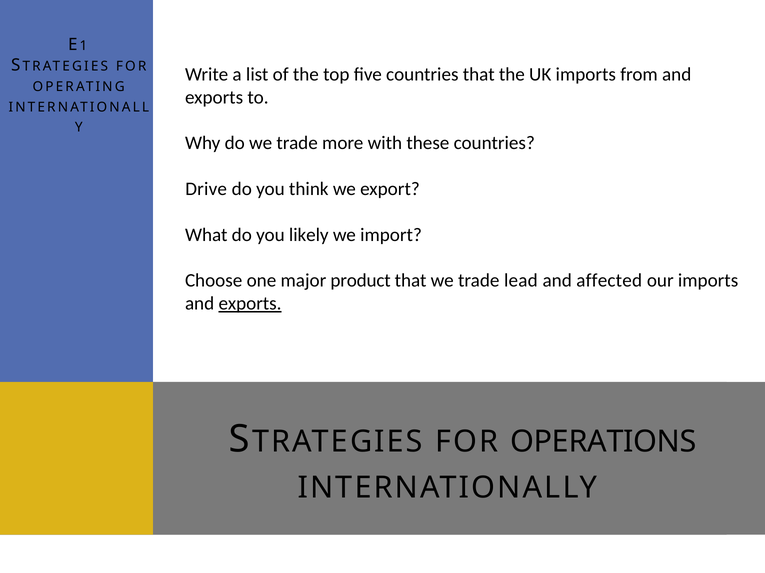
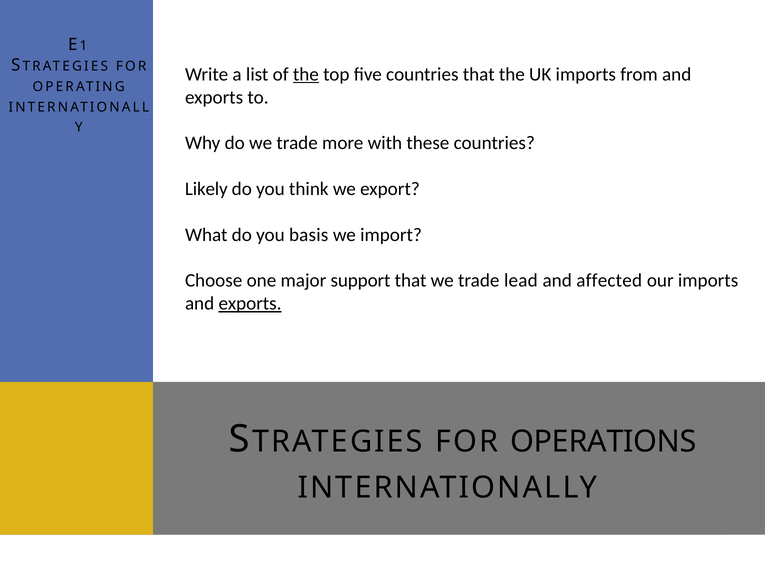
the at (306, 74) underline: none -> present
Drive: Drive -> Likely
likely: likely -> basis
product: product -> support
